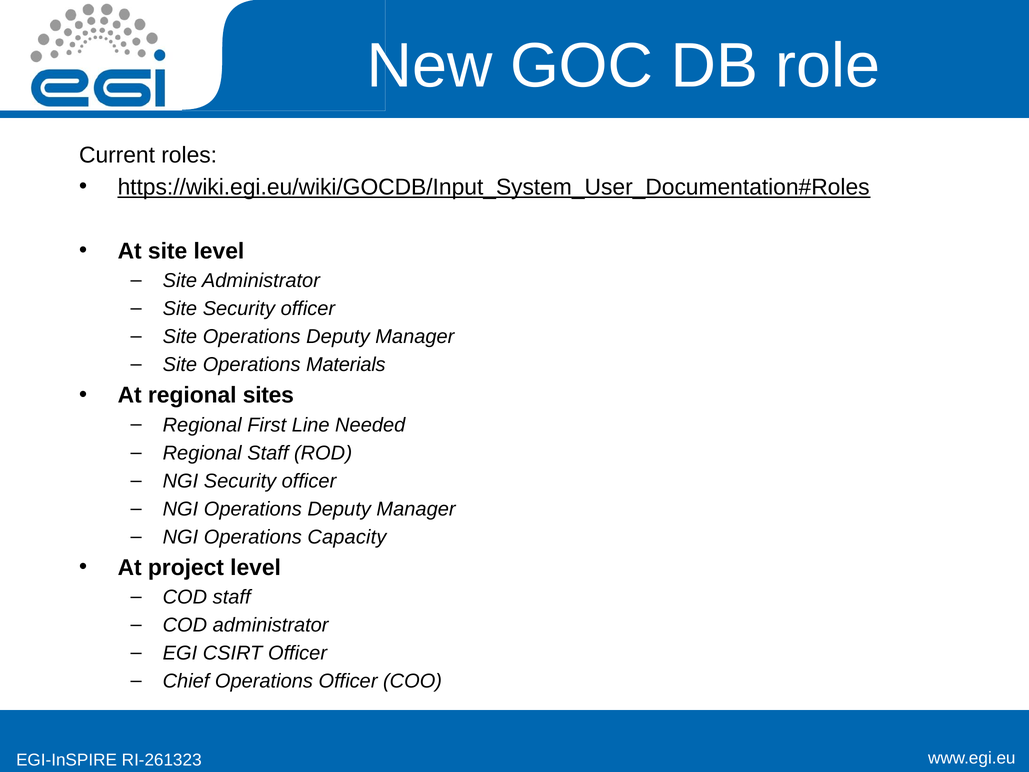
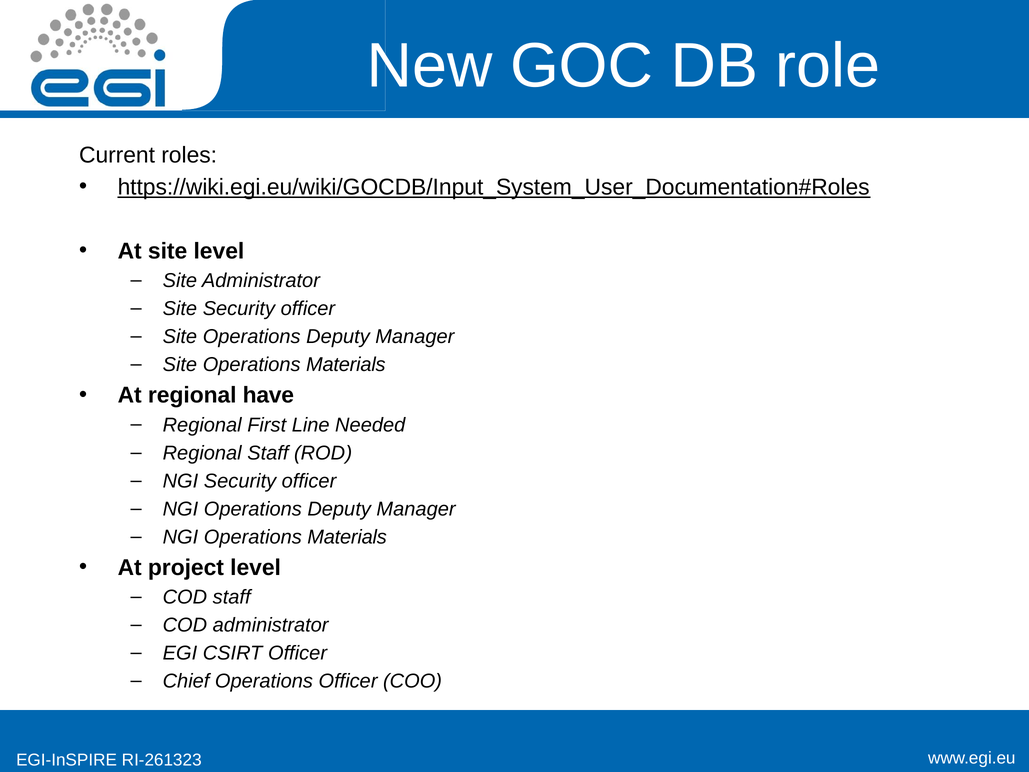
sites: sites -> have
NGI Operations Capacity: Capacity -> Materials
